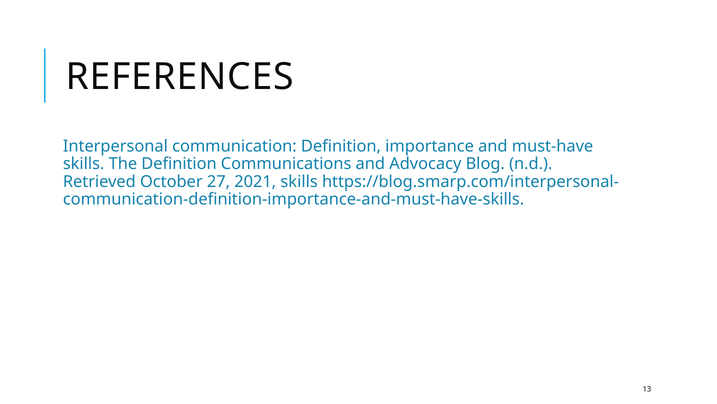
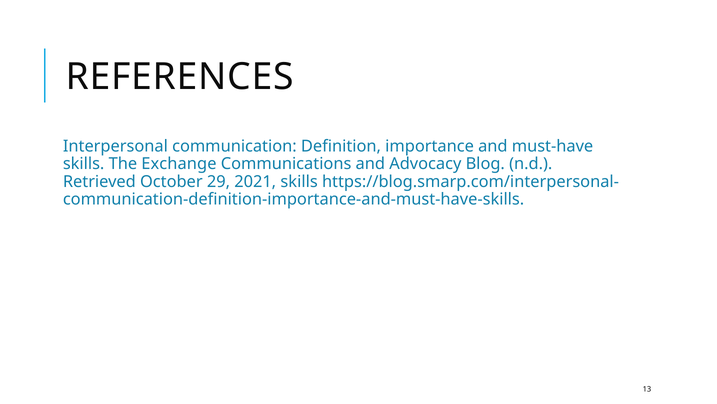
The Definition: Definition -> Exchange
27: 27 -> 29
